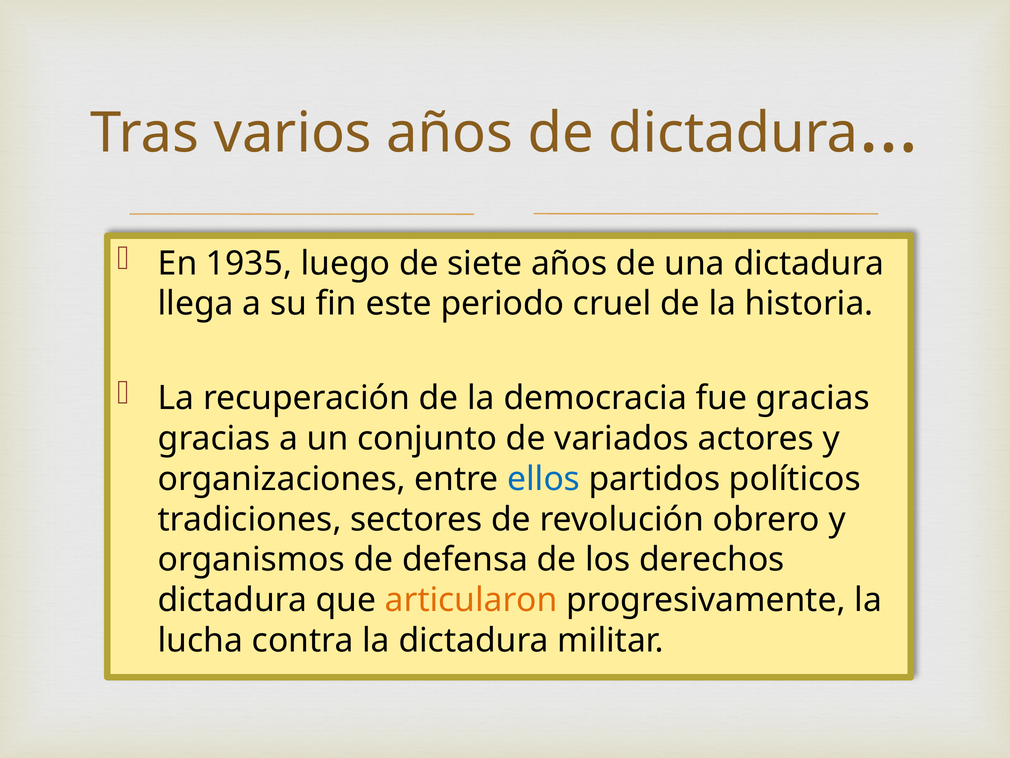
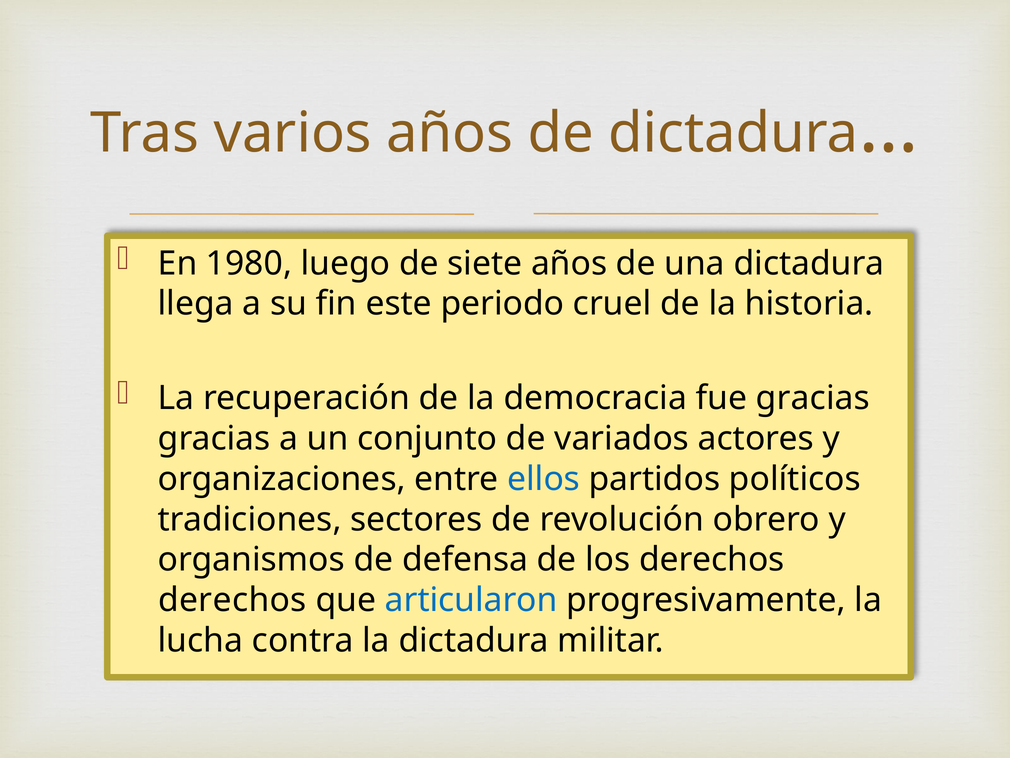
1935: 1935 -> 1980
dictadura at (233, 600): dictadura -> derechos
articularon colour: orange -> blue
